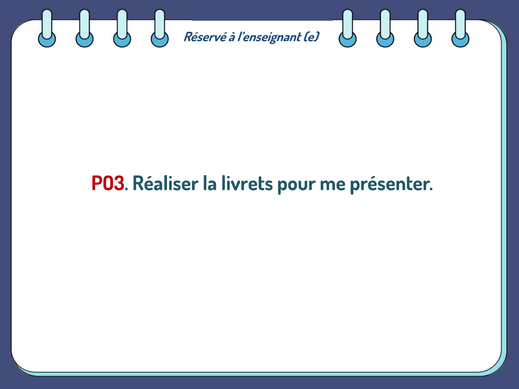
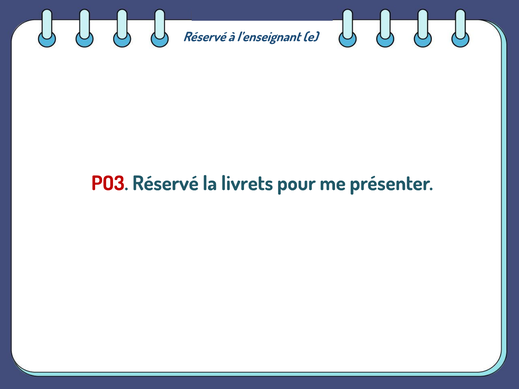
PO3 Réaliser: Réaliser -> Réservé
